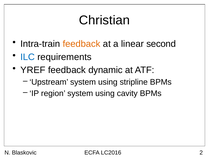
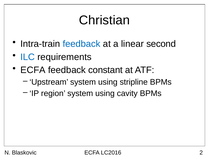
feedback at (82, 44) colour: orange -> blue
YREF at (33, 70): YREF -> ECFA
dynamic: dynamic -> constant
